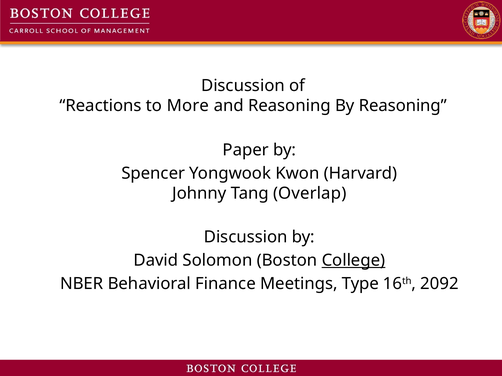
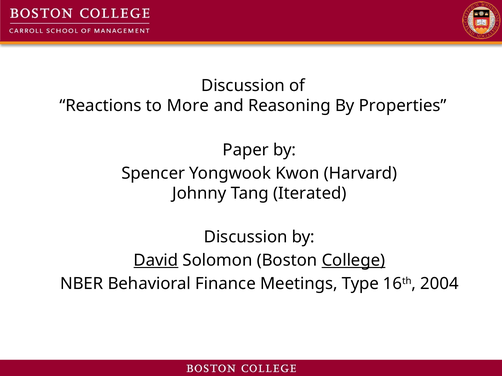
By Reasoning: Reasoning -> Properties
Overlap: Overlap -> Iterated
David underline: none -> present
2092: 2092 -> 2004
